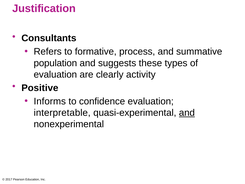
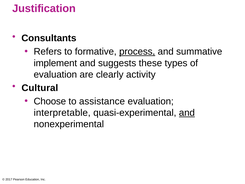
process underline: none -> present
population: population -> implement
Positive: Positive -> Cultural
Informs: Informs -> Choose
confidence: confidence -> assistance
